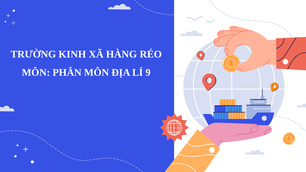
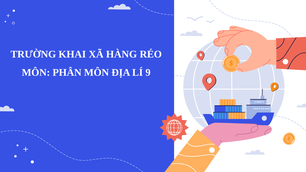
KINH: KINH -> KHAI
